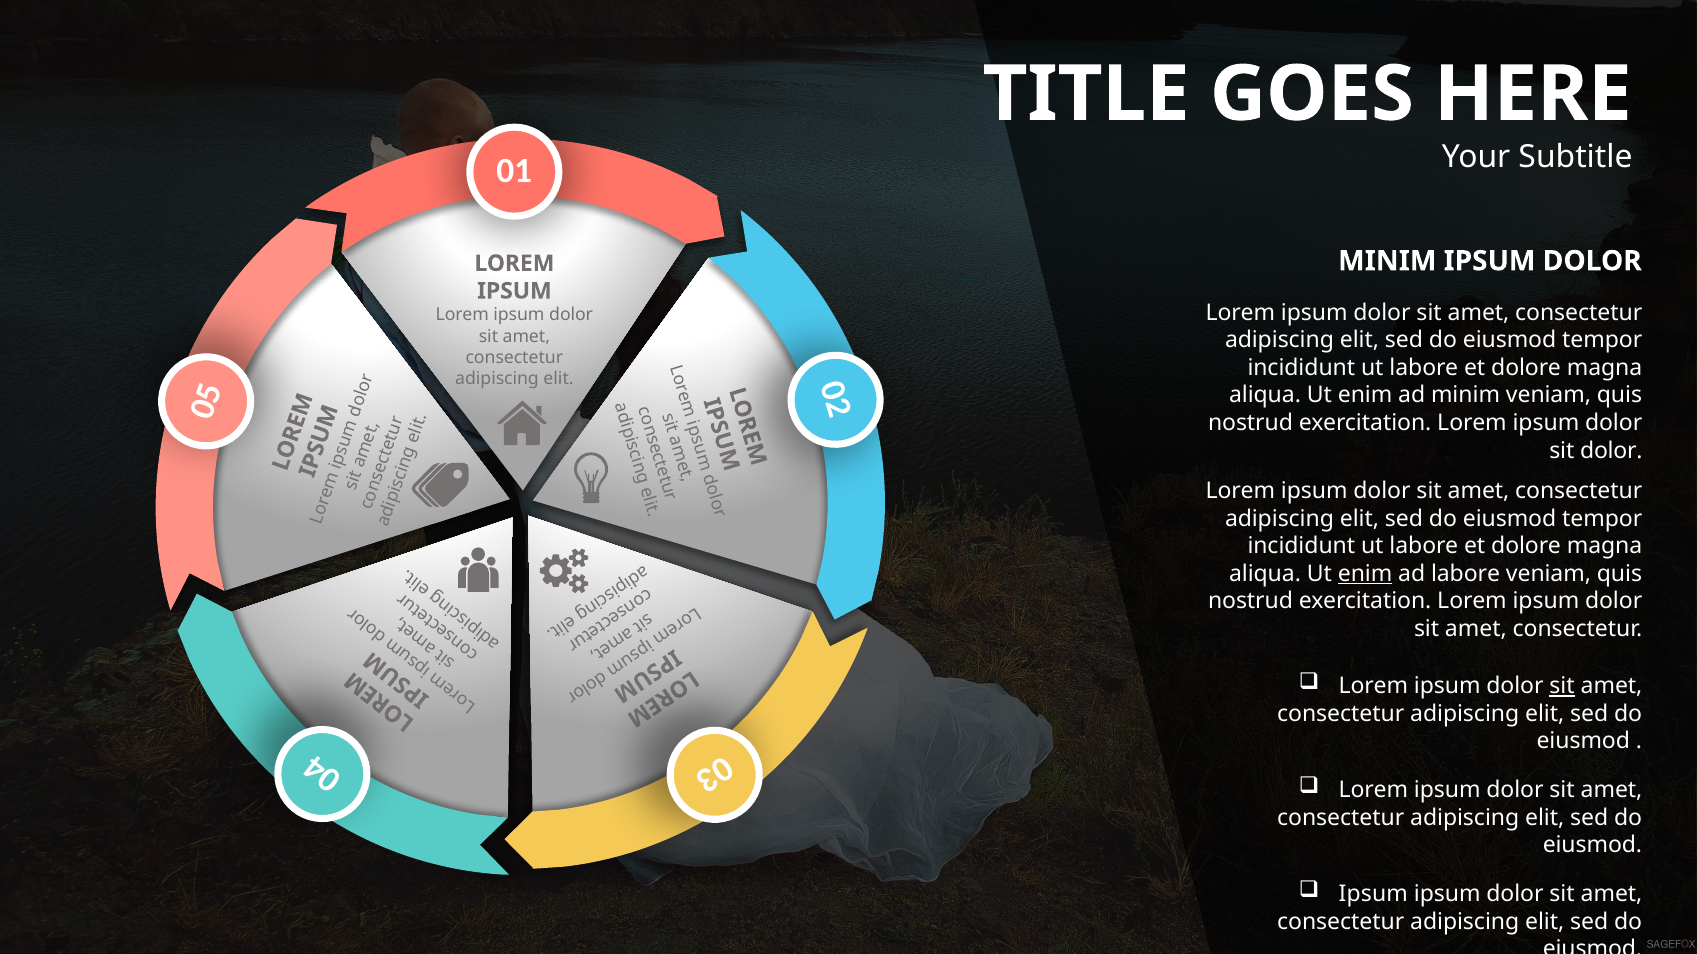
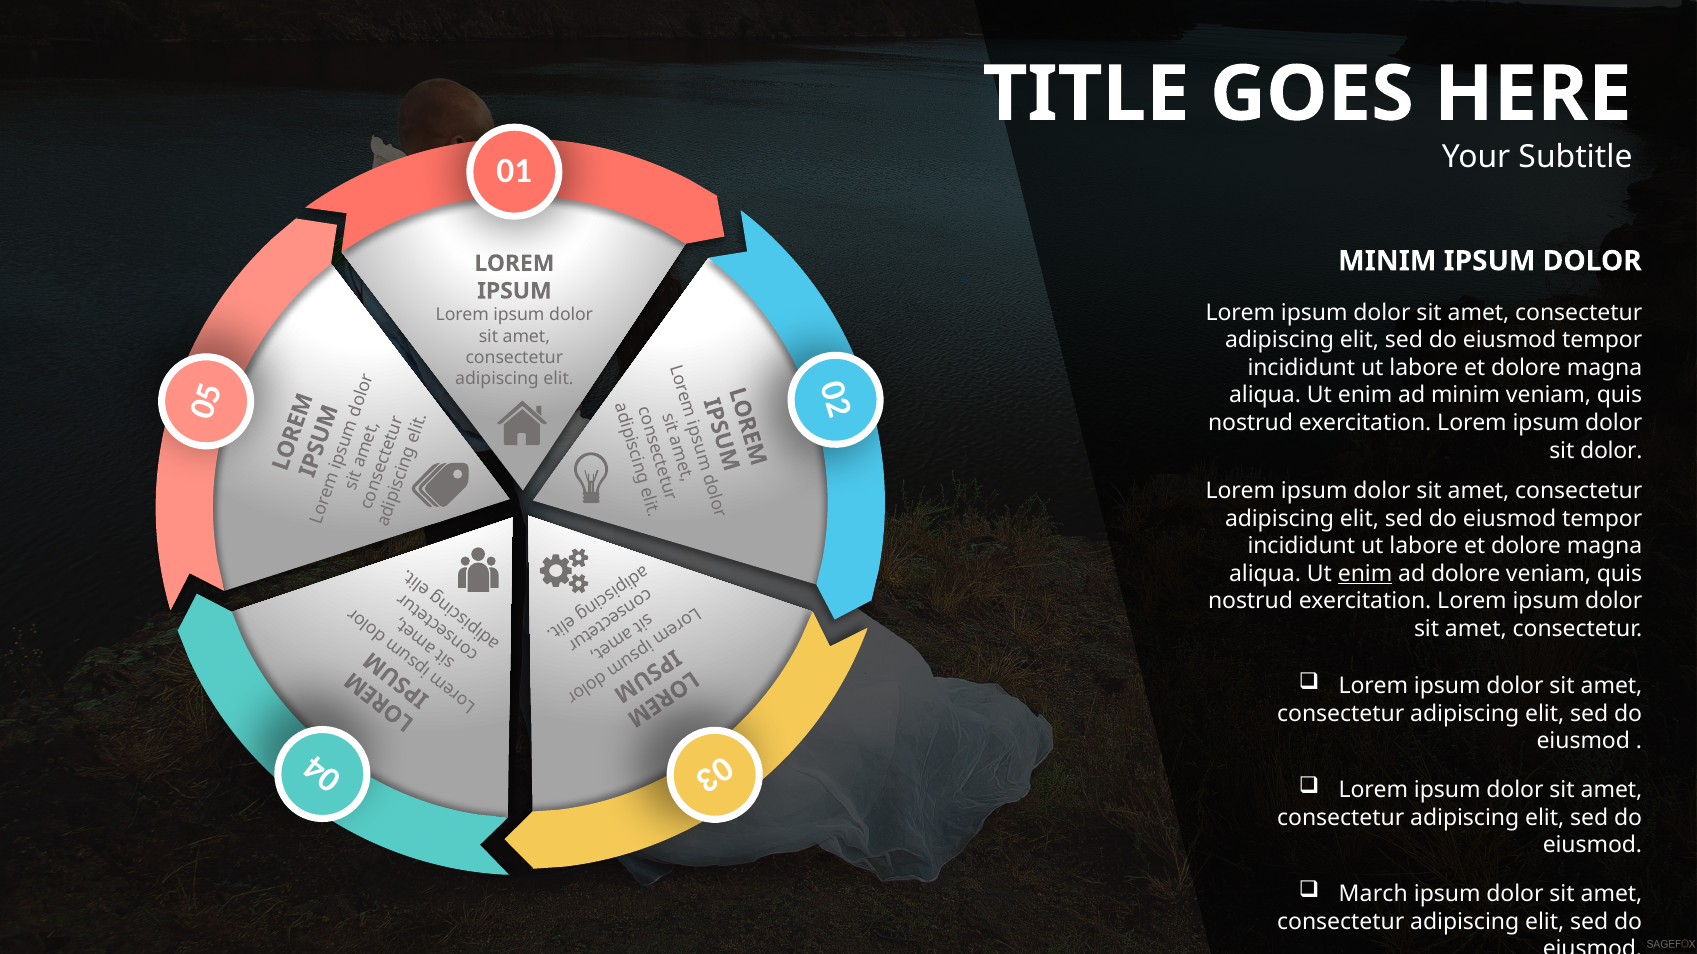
ad labore: labore -> dolore
sit at (1562, 687) underline: present -> none
Ipsum at (1373, 895): Ipsum -> March
